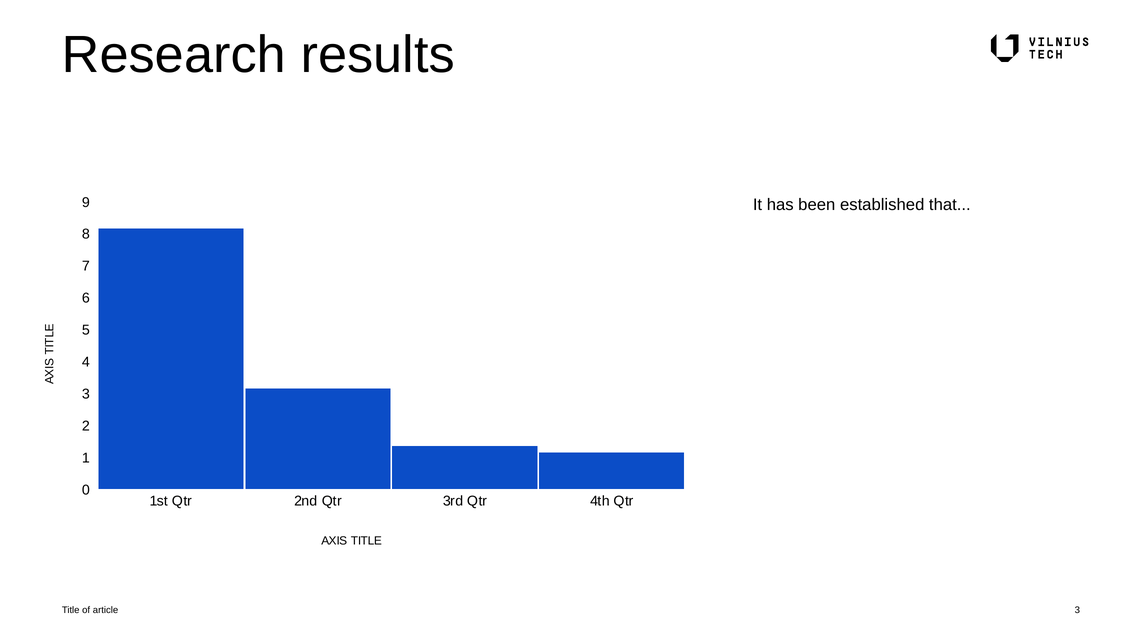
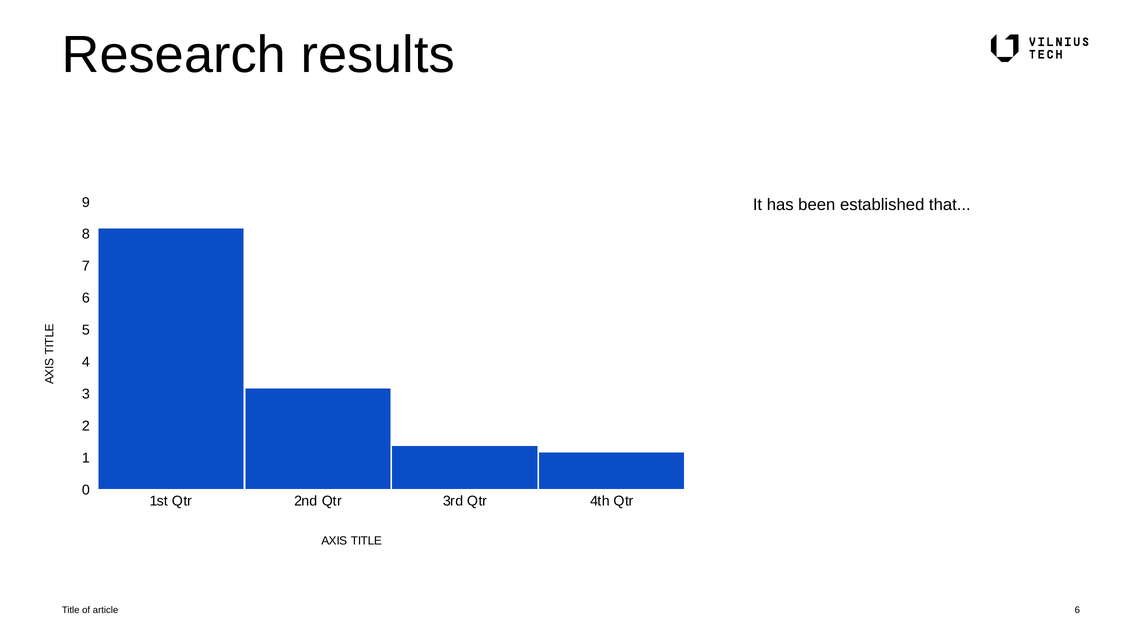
article 3: 3 -> 6
